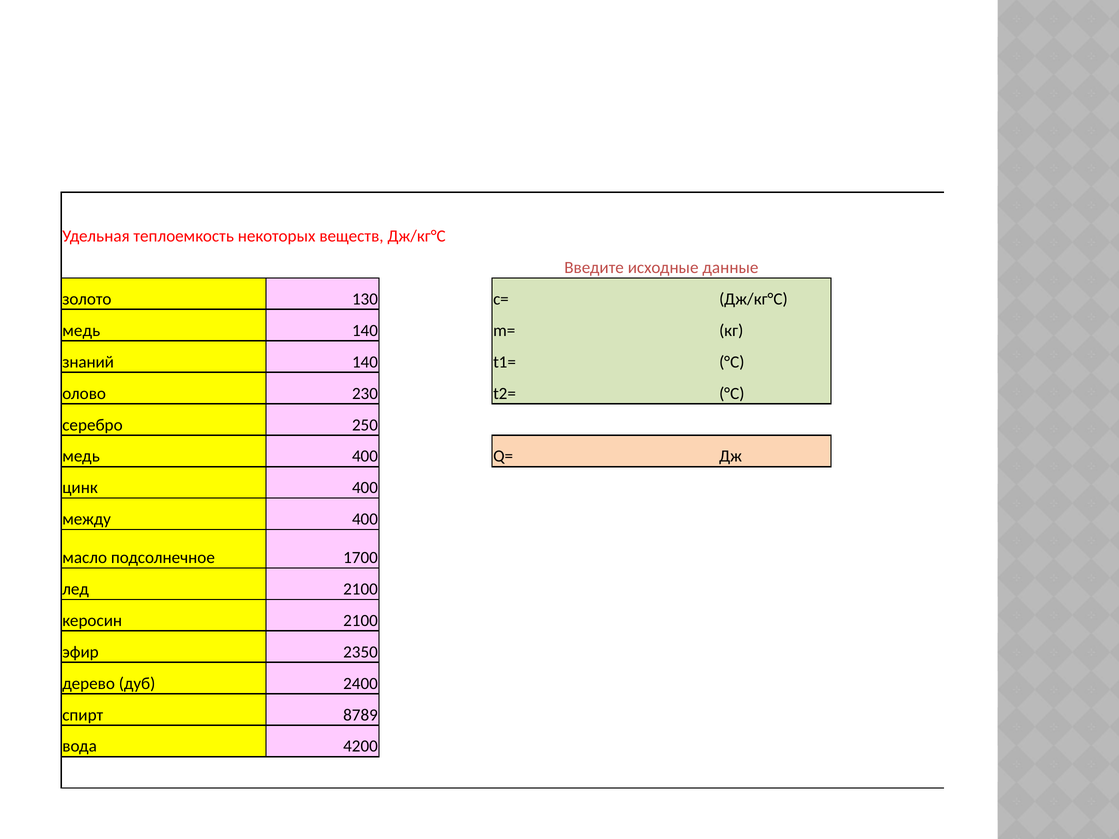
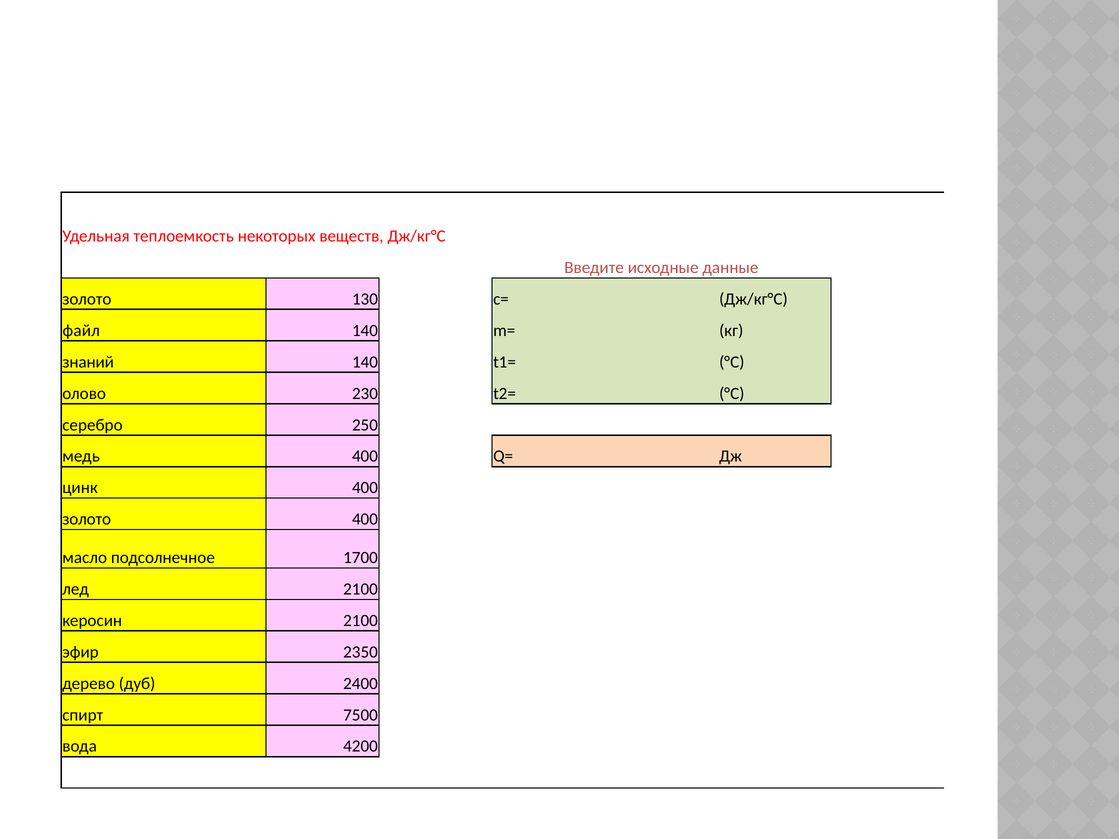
медь at (81, 331): медь -> файл
между at (87, 519): между -> золото
8789: 8789 -> 7500
